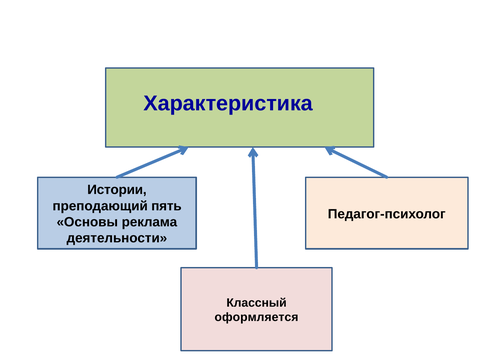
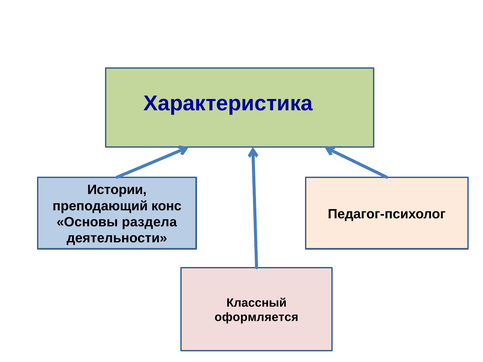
пять: пять -> конс
реклама: реклама -> раздела
